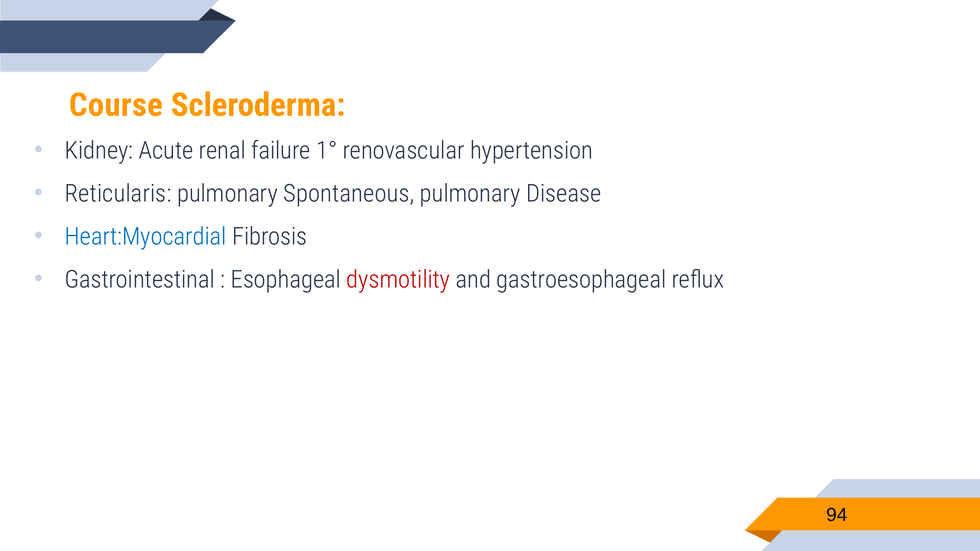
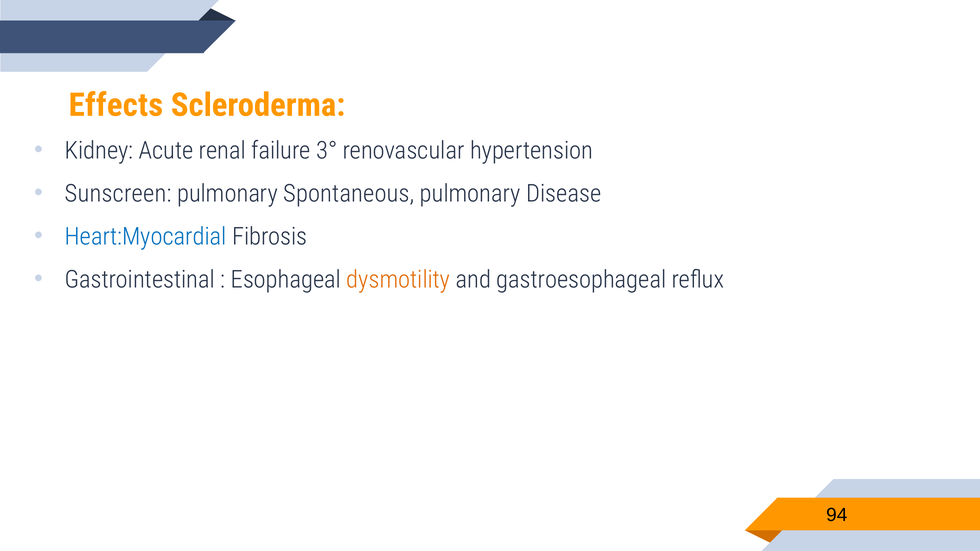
Course: Course -> Effects
1°: 1° -> 3°
Reticularis: Reticularis -> Sunscreen
dysmotility colour: red -> orange
